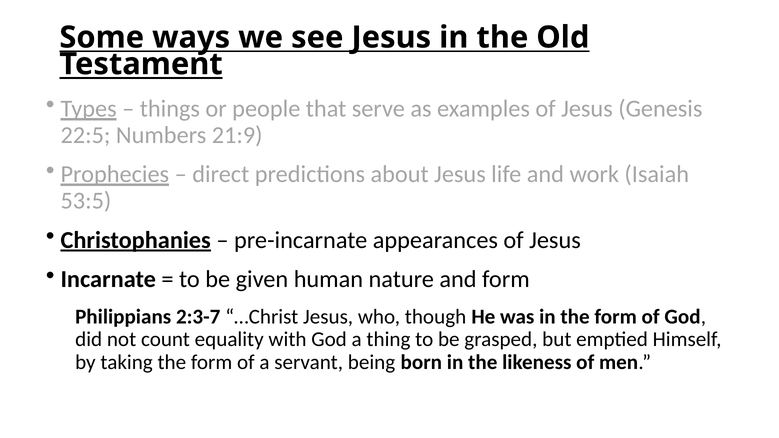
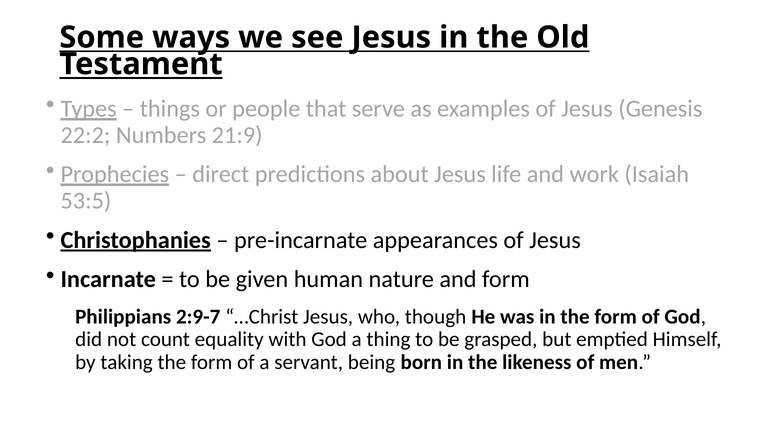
22:5: 22:5 -> 22:2
2:3-7: 2:3-7 -> 2:9-7
